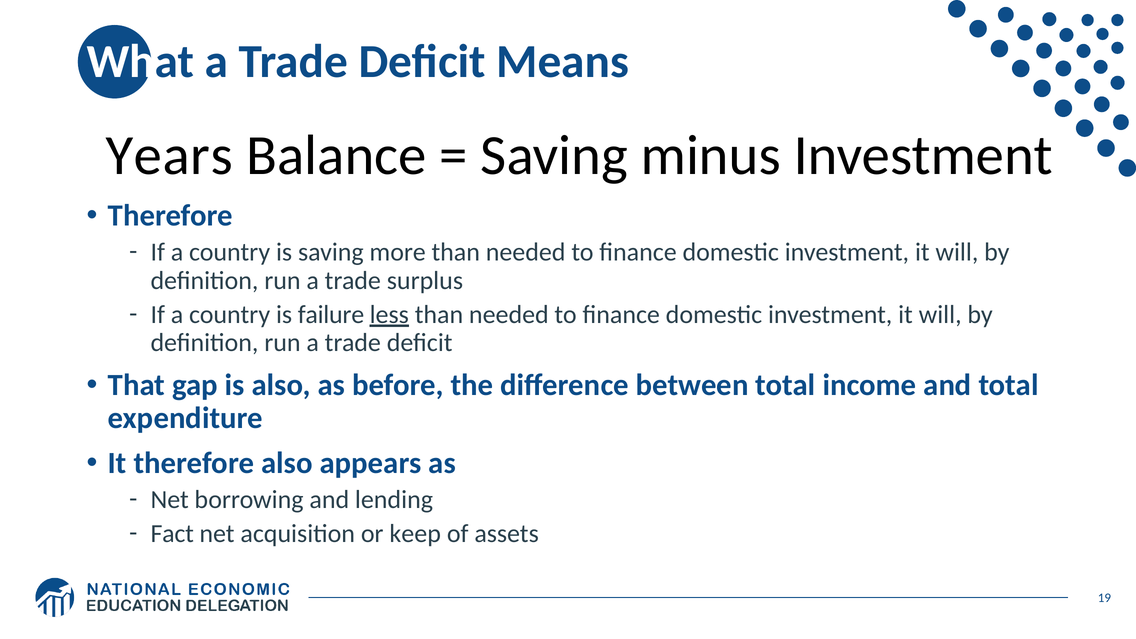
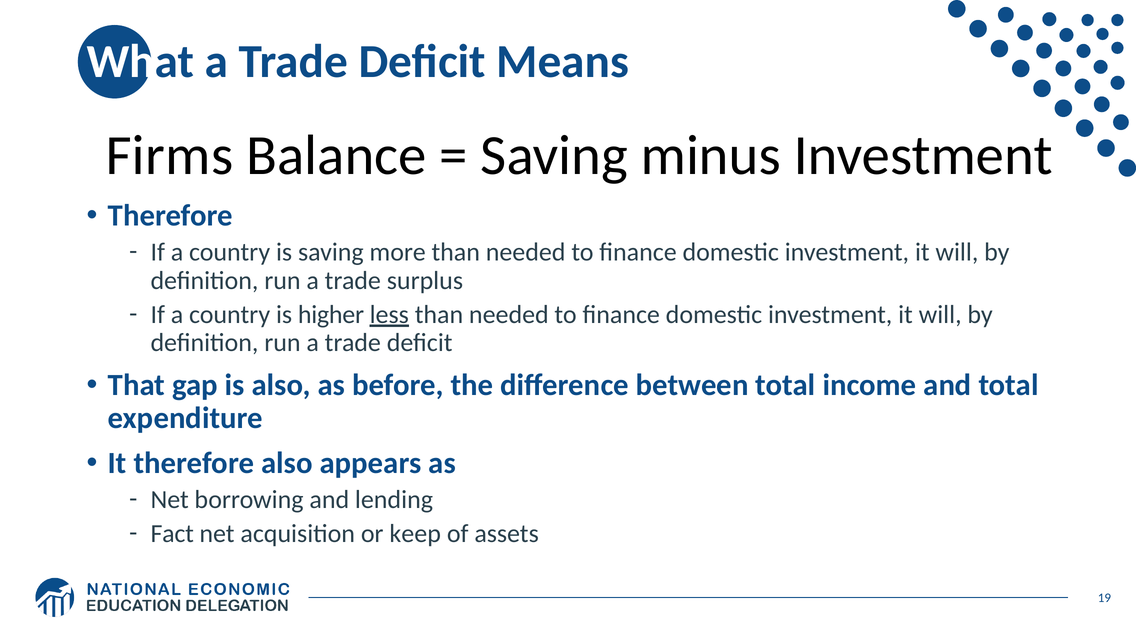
Years: Years -> Firms
failure: failure -> higher
